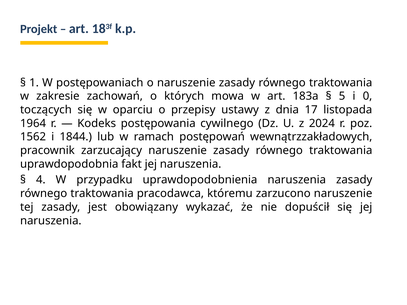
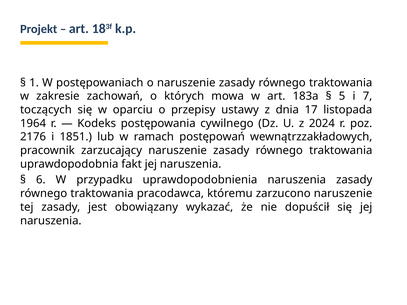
0: 0 -> 7
1562: 1562 -> 2176
1844: 1844 -> 1851
4: 4 -> 6
